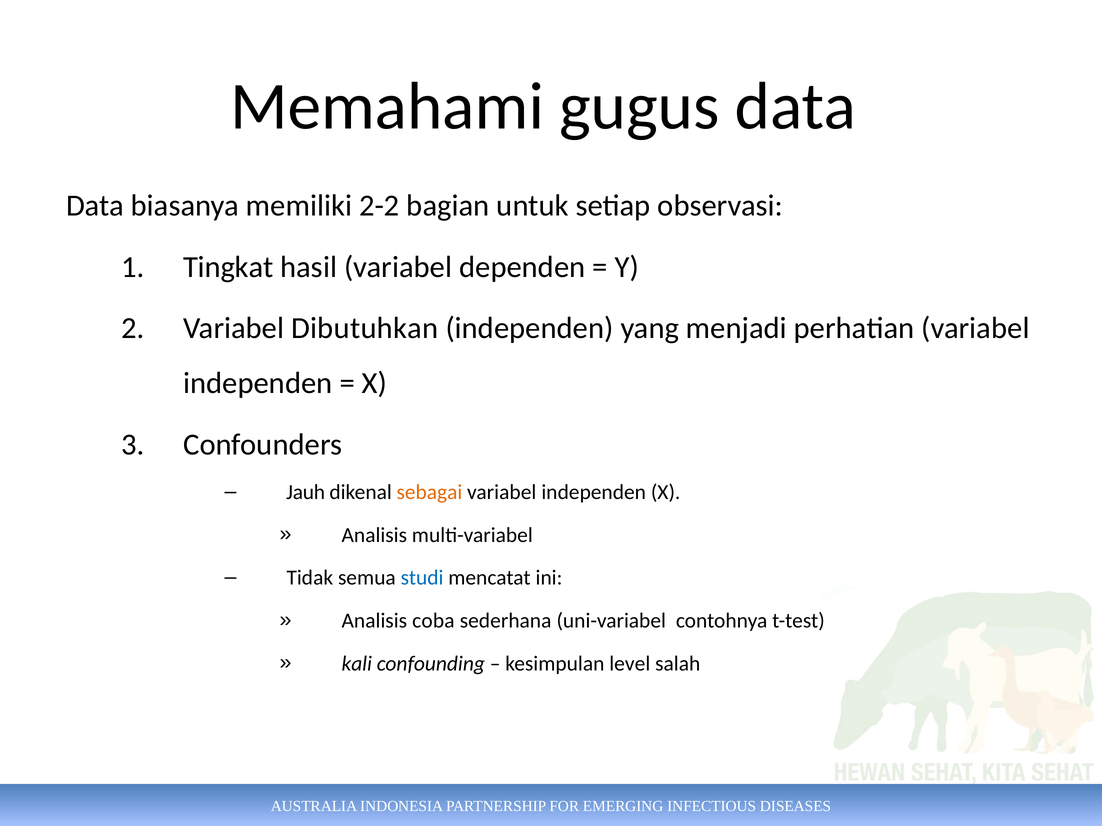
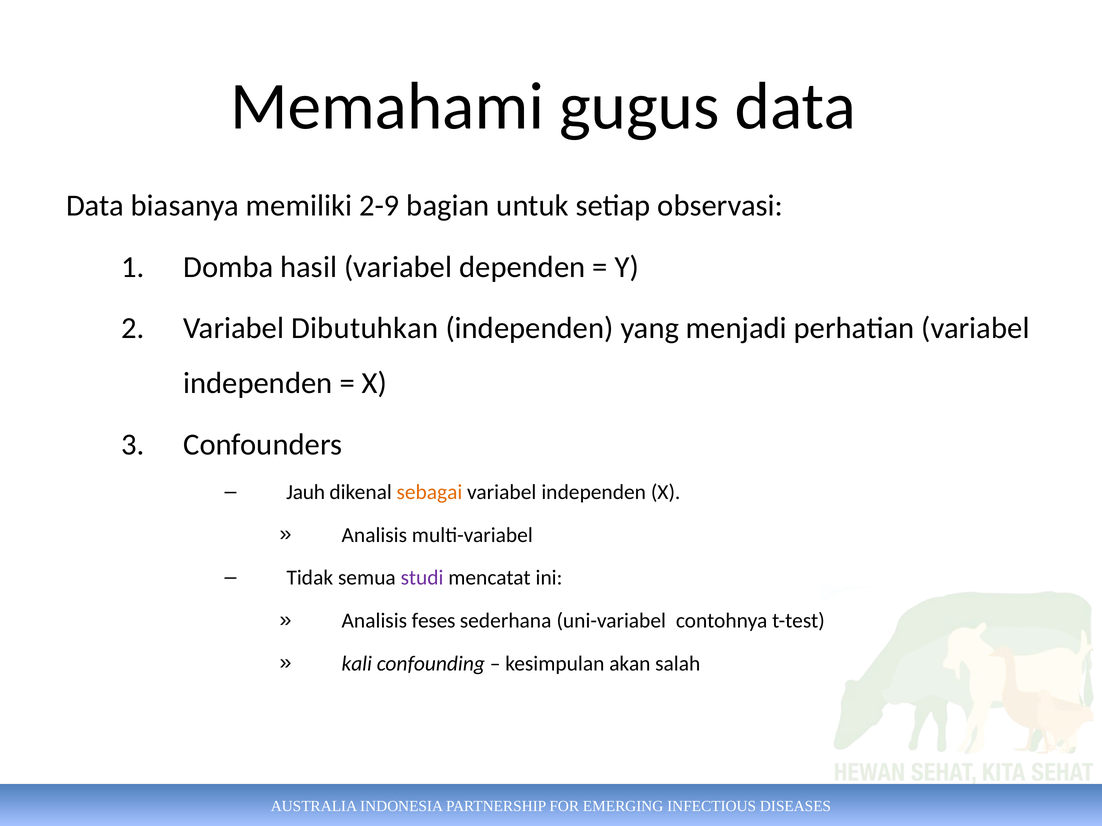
2-2: 2-2 -> 2-9
Tingkat: Tingkat -> Domba
studi colour: blue -> purple
coba: coba -> feses
level: level -> akan
